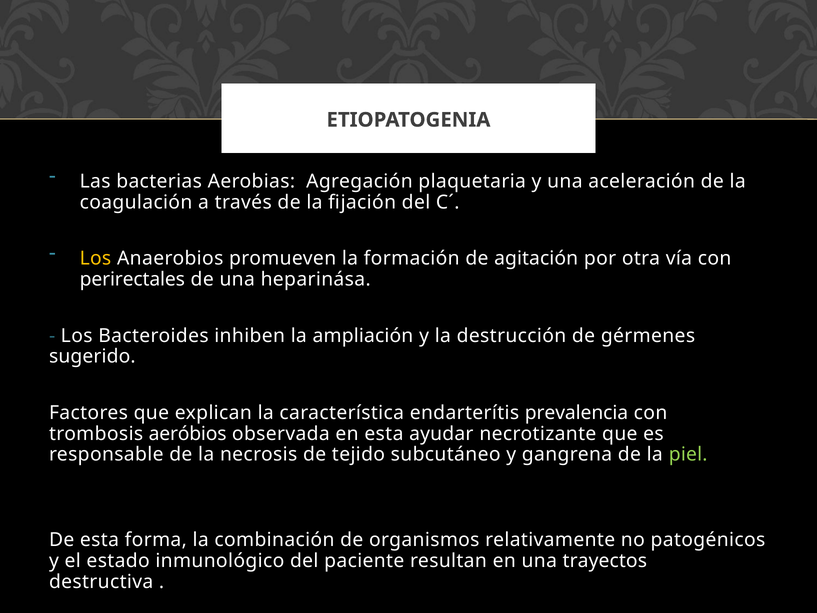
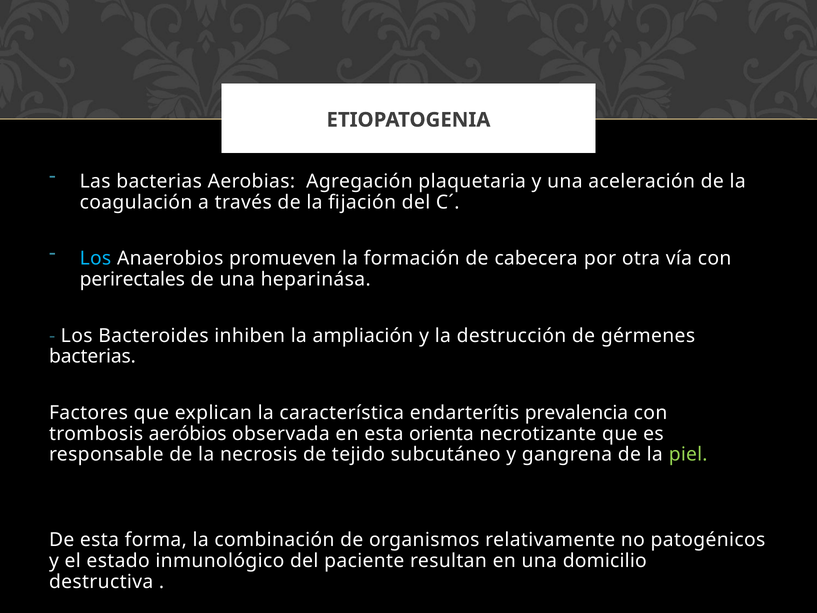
Los at (95, 258) colour: yellow -> light blue
agitación: agitación -> cabecera
sugerido at (92, 356): sugerido -> bacterias
ayudar: ayudar -> orienta
trayectos: trayectos -> domicilio
